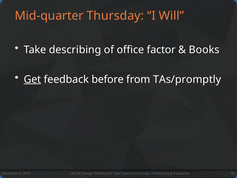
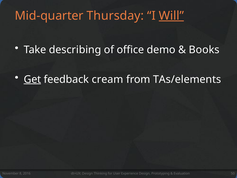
Will underline: none -> present
factor: factor -> demo
before: before -> cream
TAs/promptly: TAs/promptly -> TAs/elements
